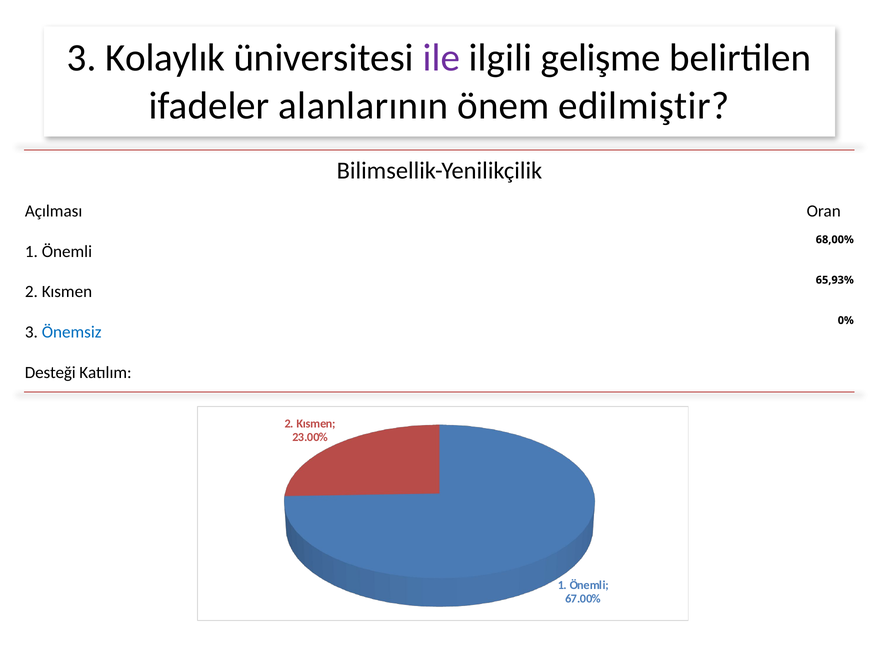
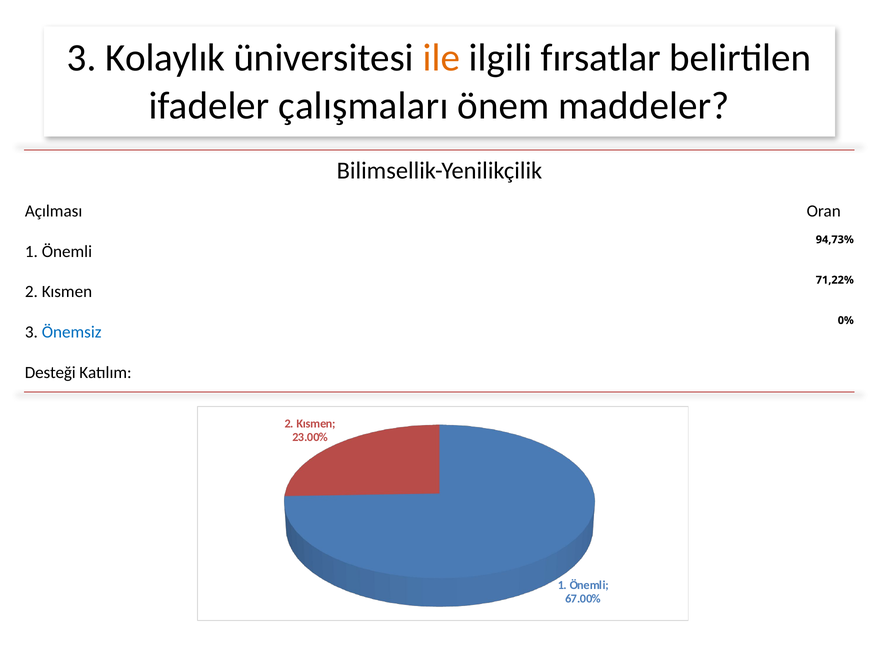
ile colour: purple -> orange
gelişme: gelişme -> fırsatlar
alanlarının: alanlarının -> çalışmaları
edilmiştir: edilmiştir -> maddeler
68,00%: 68,00% -> 94,73%
65,93%: 65,93% -> 71,22%
